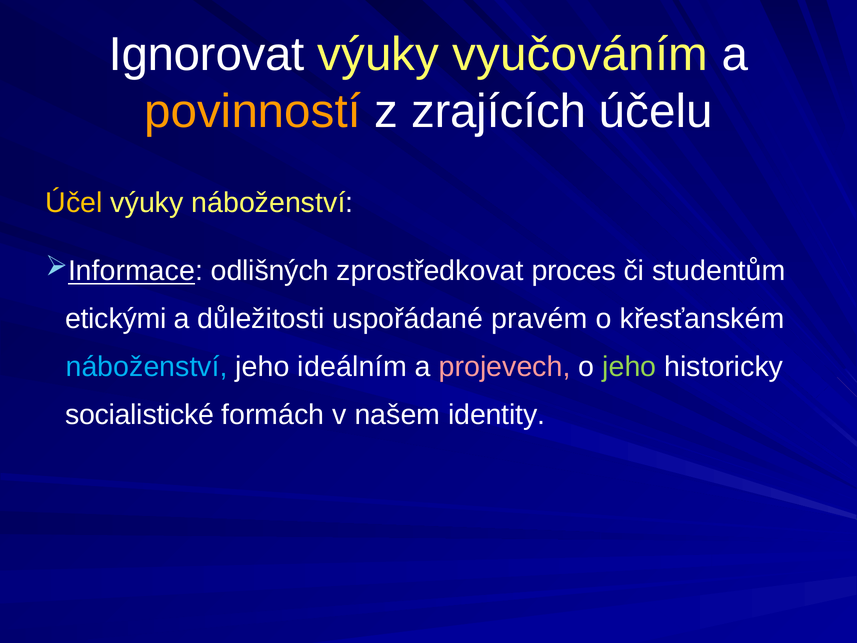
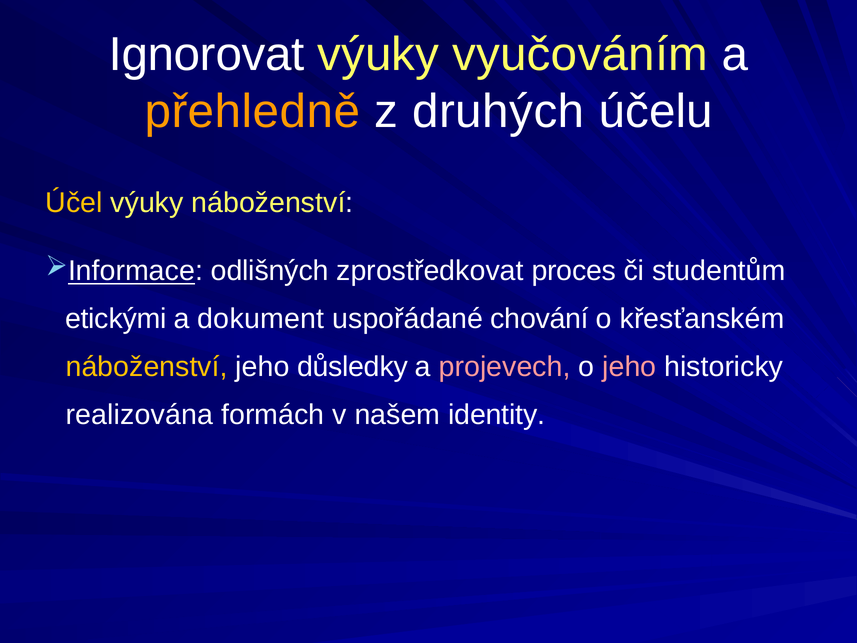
povinností: povinností -> přehledně
zrajících: zrajících -> druhých
důležitosti: důležitosti -> dokument
pravém: pravém -> chování
náboženství at (147, 367) colour: light blue -> yellow
ideálním: ideálním -> důsledky
jeho at (629, 367) colour: light green -> pink
socialistické: socialistické -> realizována
